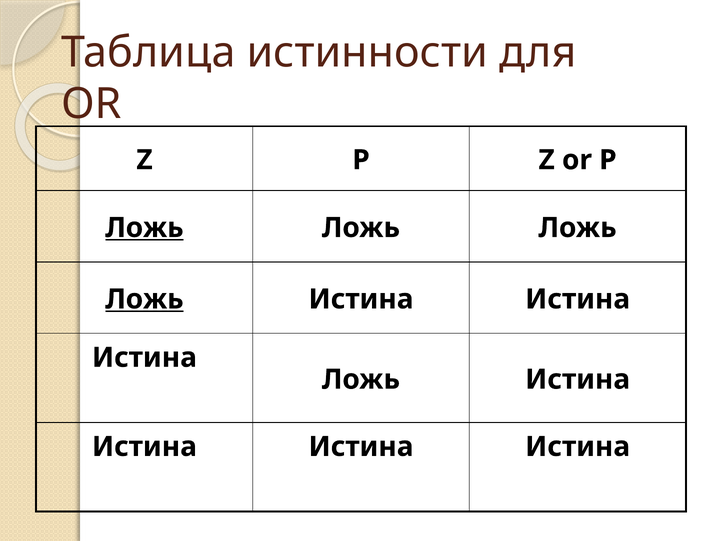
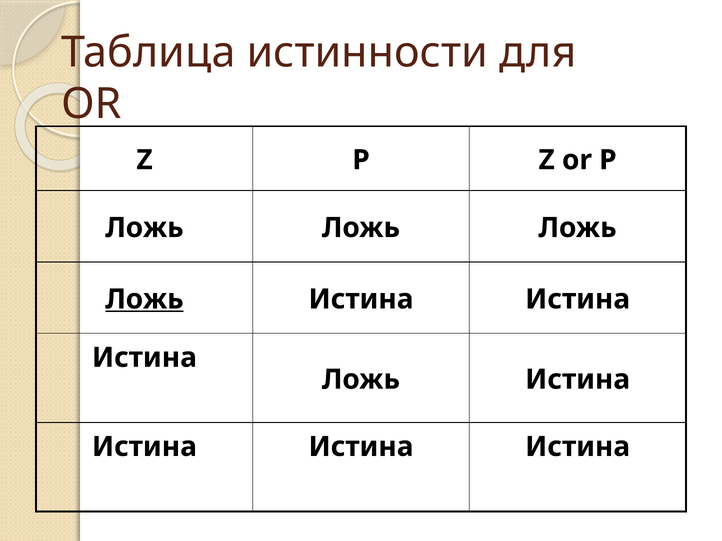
Ложь at (144, 228) underline: present -> none
